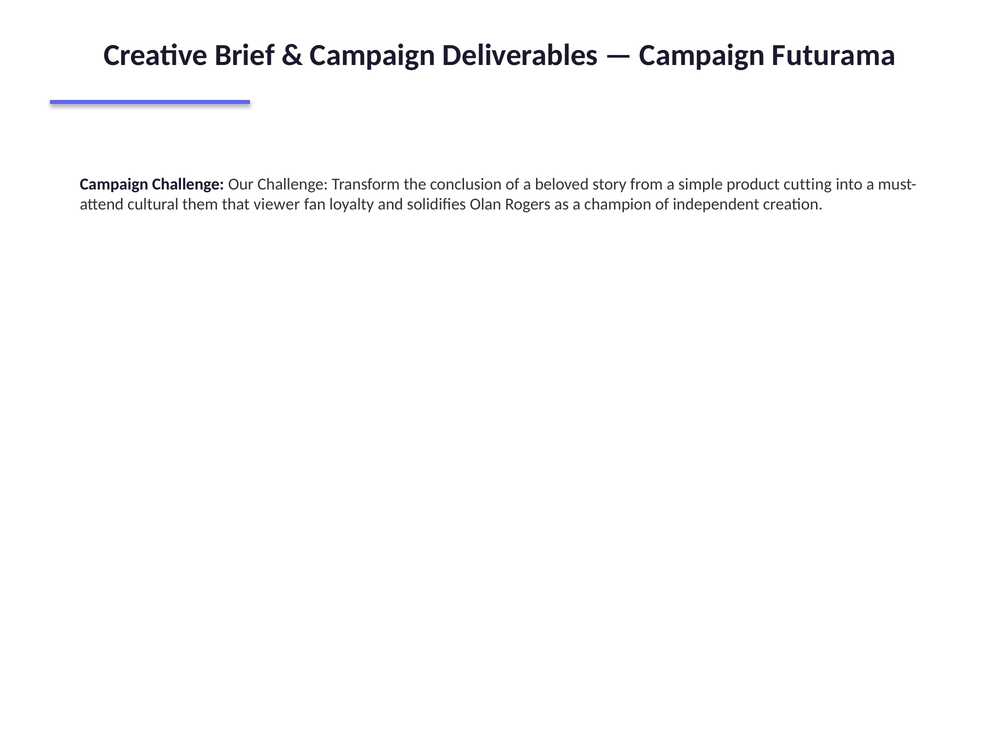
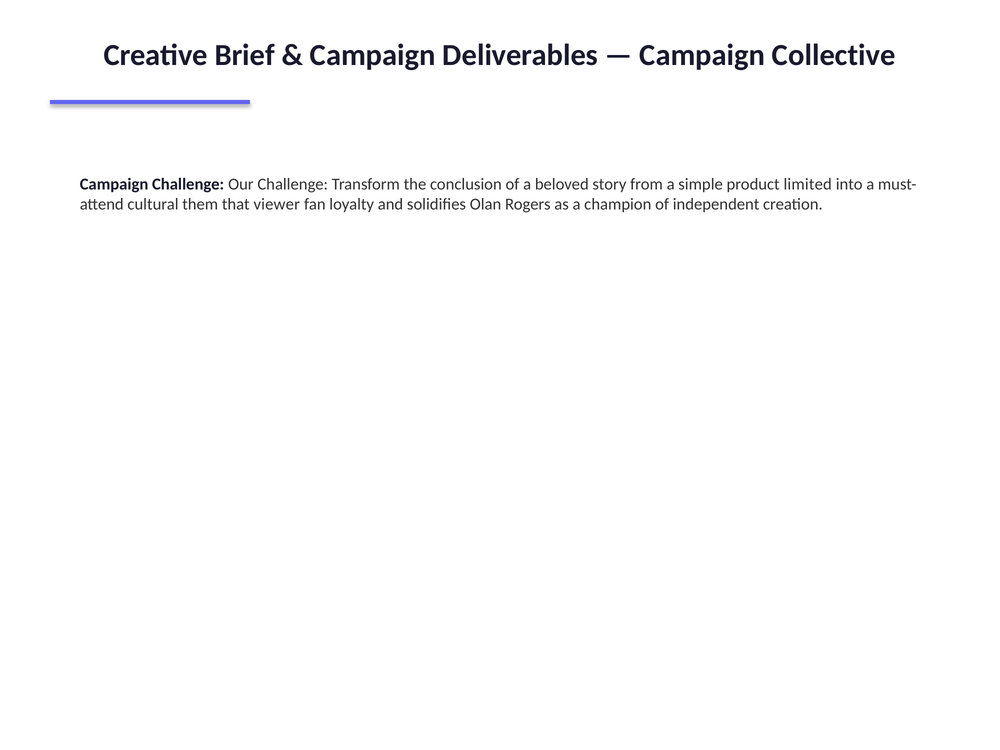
Futurama: Futurama -> Collective
cutting: cutting -> limited
